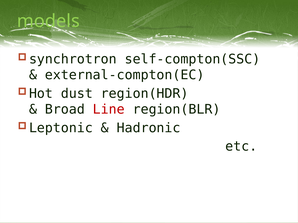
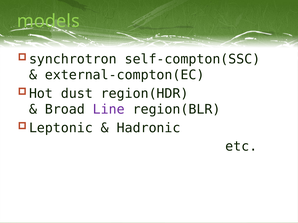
Line colour: red -> purple
